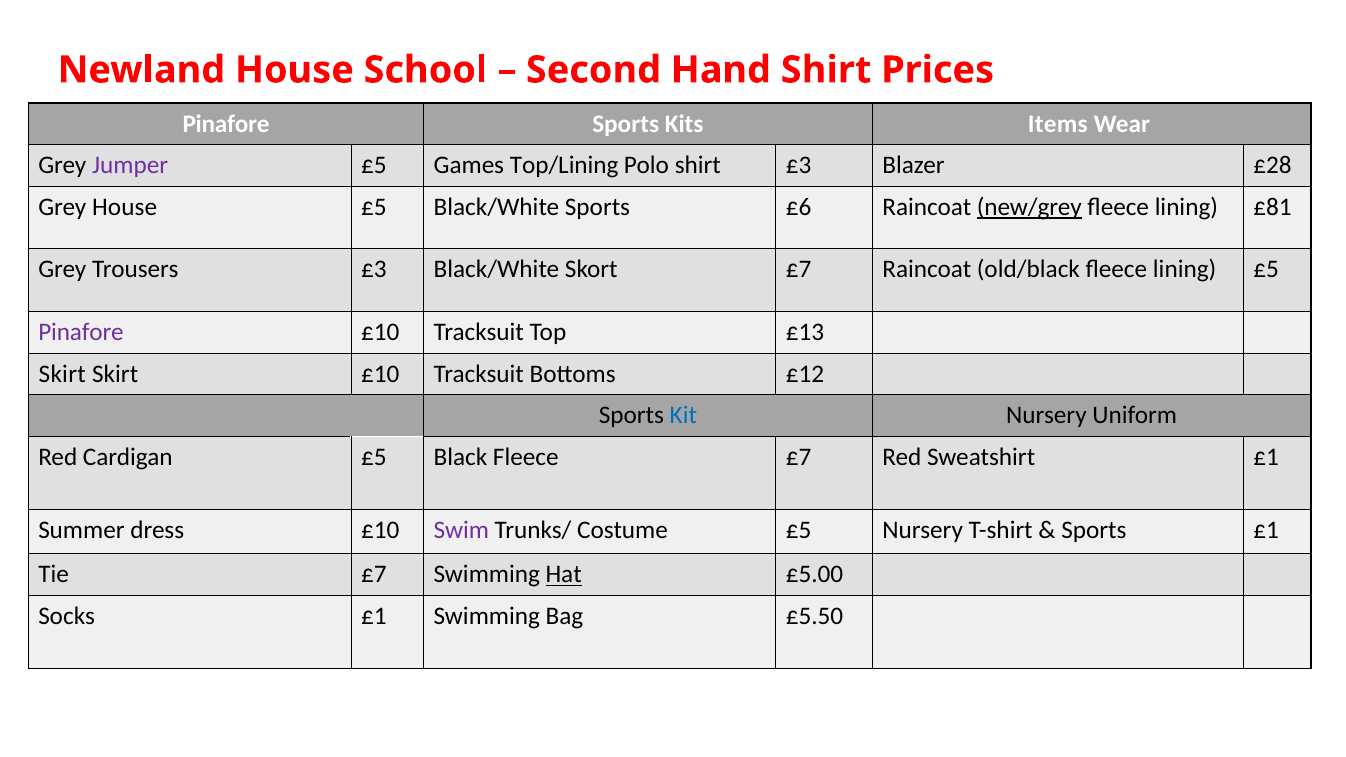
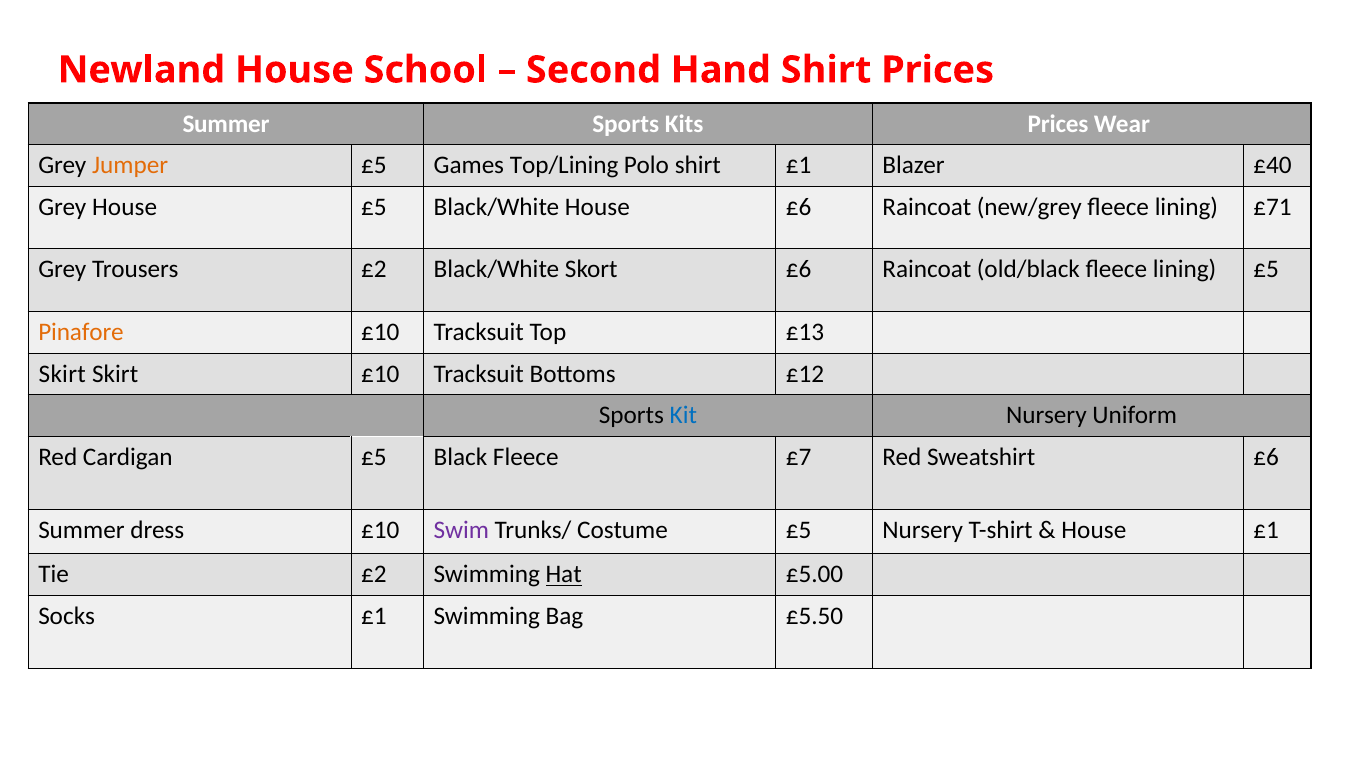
Pinafore at (226, 124): Pinafore -> Summer
Kits Items: Items -> Prices
Jumper colour: purple -> orange
shirt £3: £3 -> £1
£28: £28 -> £40
Black/White Sports: Sports -> House
new/grey underline: present -> none
£81: £81 -> £71
Trousers £3: £3 -> £2
Skort £7: £7 -> £6
Pinafore at (81, 332) colour: purple -> orange
Sweatshirt £1: £1 -> £6
Sports at (1094, 530): Sports -> House
Tie £7: £7 -> £2
